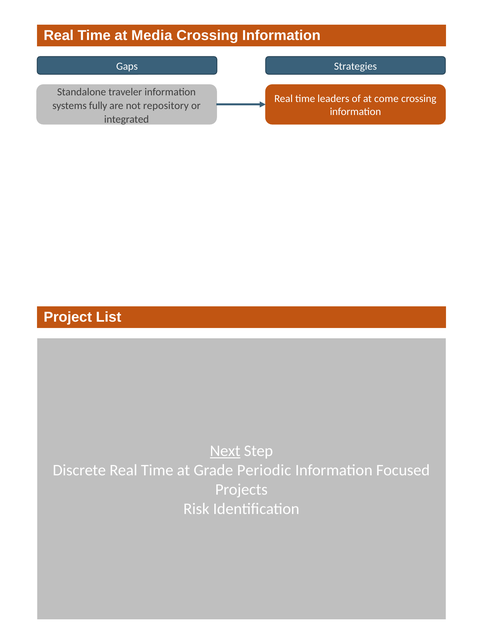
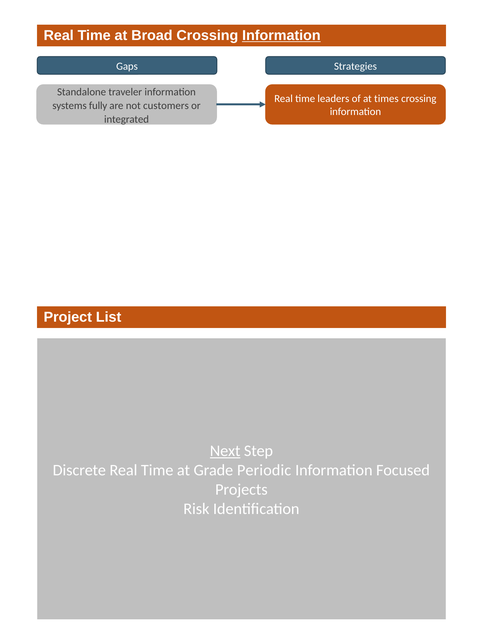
Media: Media -> Broad
Information at (281, 35) underline: none -> present
come: come -> times
repository: repository -> customers
